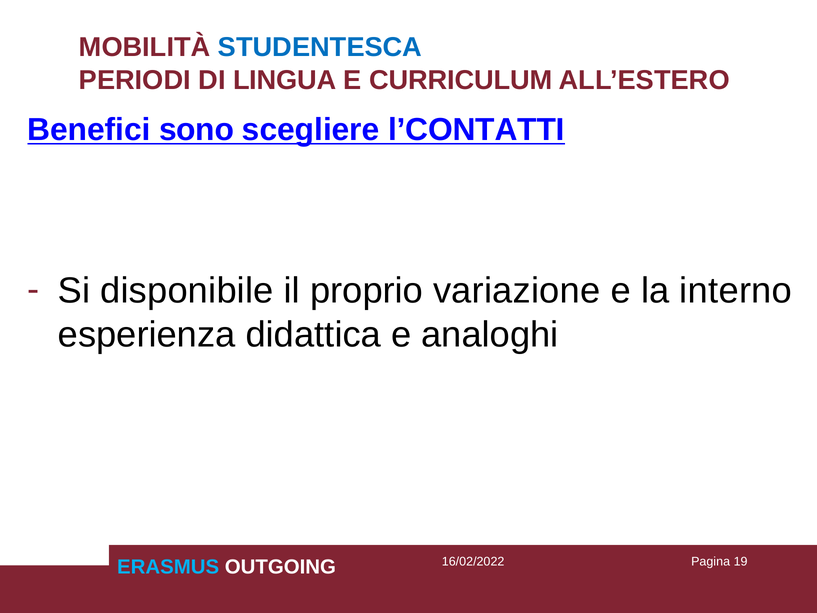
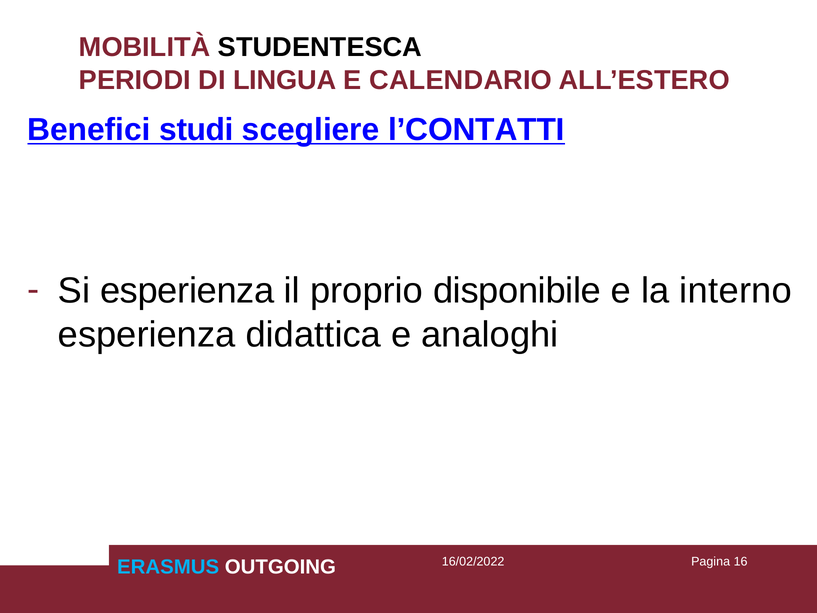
STUDENTESCA colour: blue -> black
CURRICULUM: CURRICULUM -> CALENDARIO
sono: sono -> studi
Si disponibile: disponibile -> esperienza
variazione: variazione -> disponibile
19: 19 -> 16
